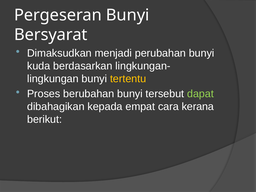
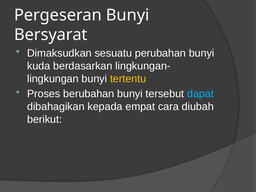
menjadi: menjadi -> sesuatu
dapat colour: light green -> light blue
kerana: kerana -> diubah
